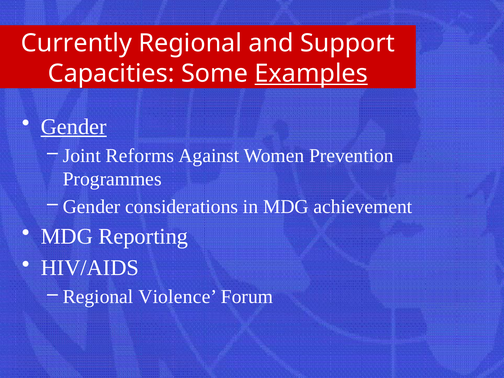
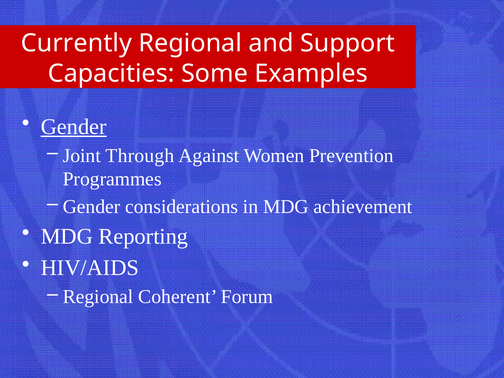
Examples underline: present -> none
Reforms: Reforms -> Through
Violence: Violence -> Coherent
